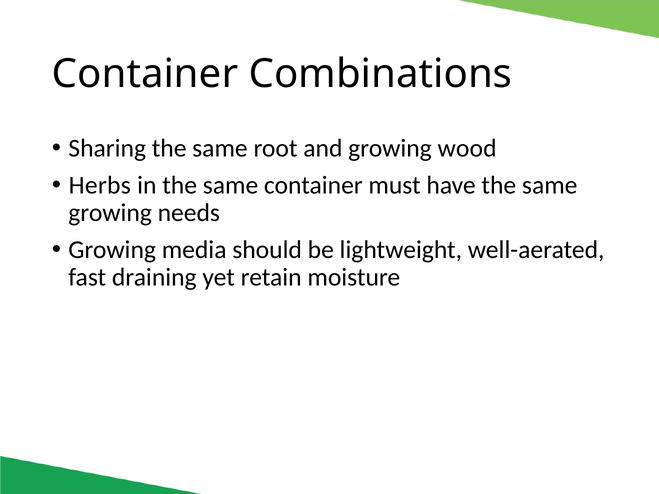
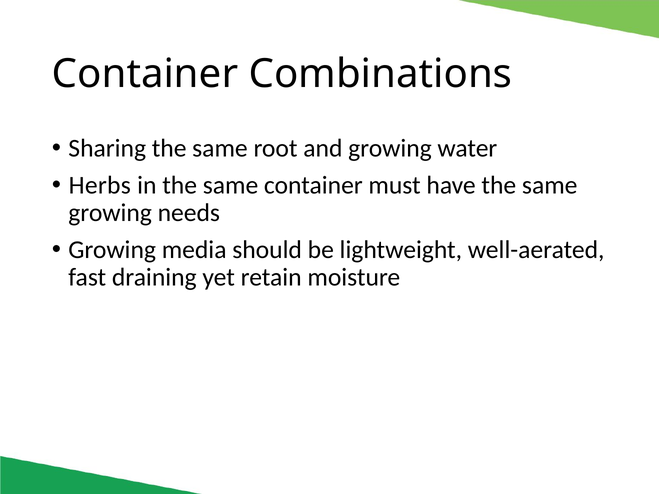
wood: wood -> water
